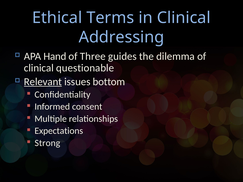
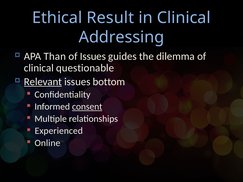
Terms: Terms -> Result
Hand: Hand -> Than
of Three: Three -> Issues
consent underline: none -> present
Expectations: Expectations -> Experienced
Strong: Strong -> Online
